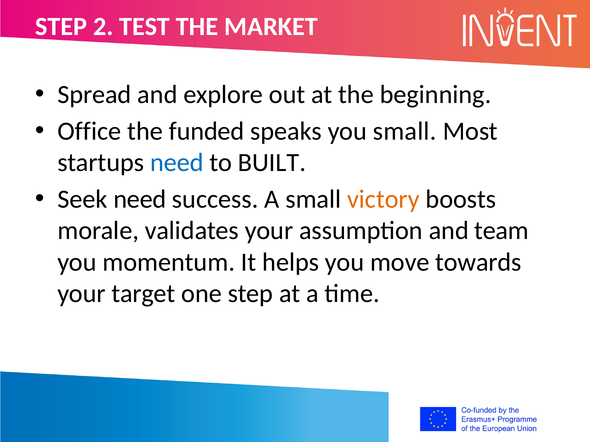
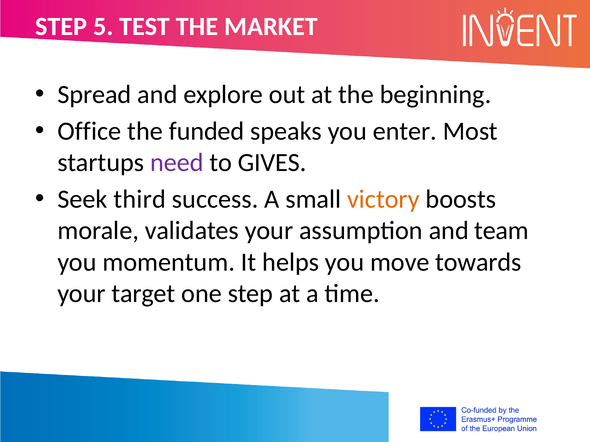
2: 2 -> 5
you small: small -> enter
need at (177, 163) colour: blue -> purple
BUILT: BUILT -> GIVES
Seek need: need -> third
